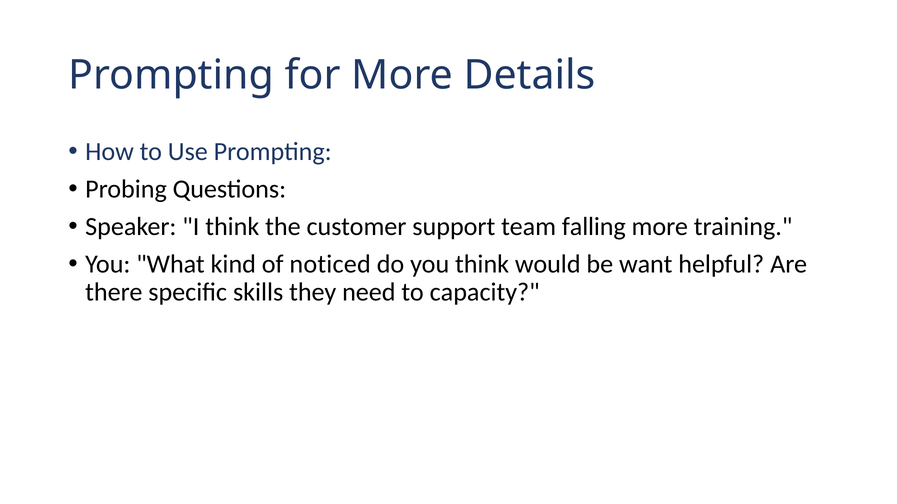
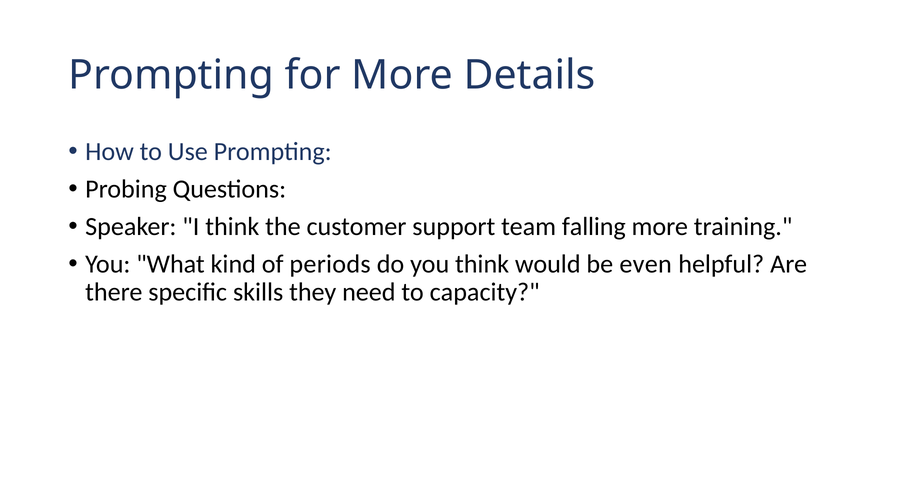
noticed: noticed -> periods
want: want -> even
